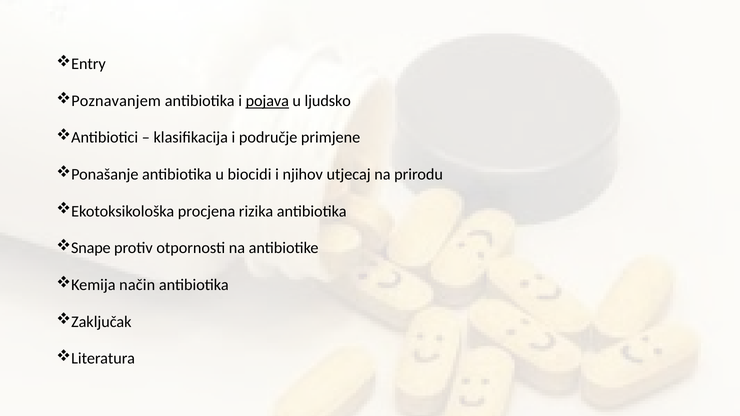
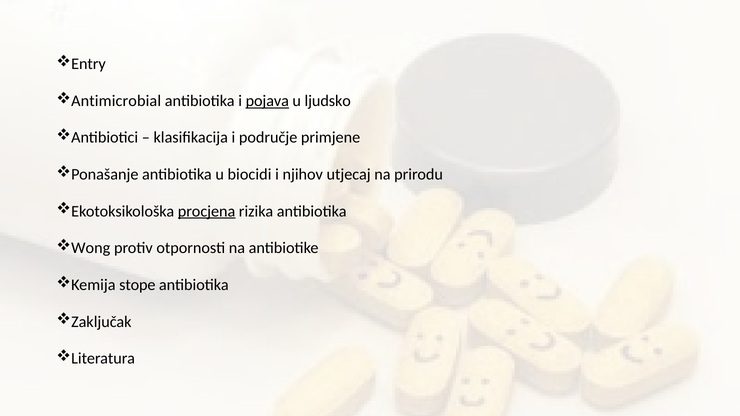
Poznavanjem: Poznavanjem -> Antimicrobial
procjena underline: none -> present
Snape: Snape -> Wong
način: način -> stope
